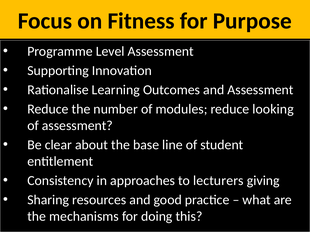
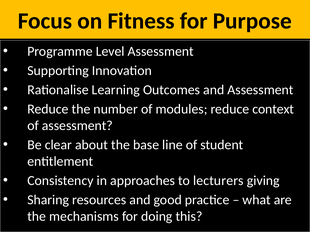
looking: looking -> context
